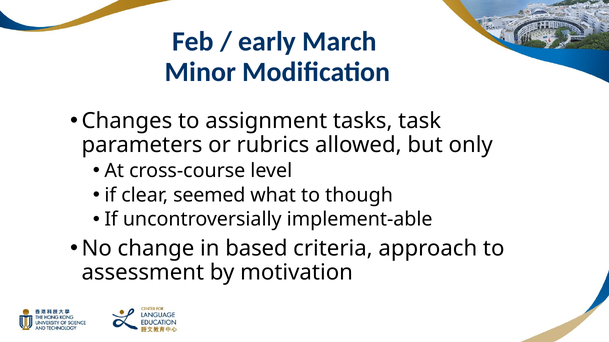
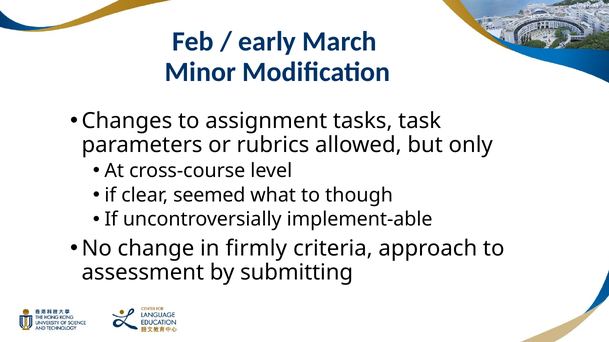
based: based -> firmly
motivation: motivation -> submitting
